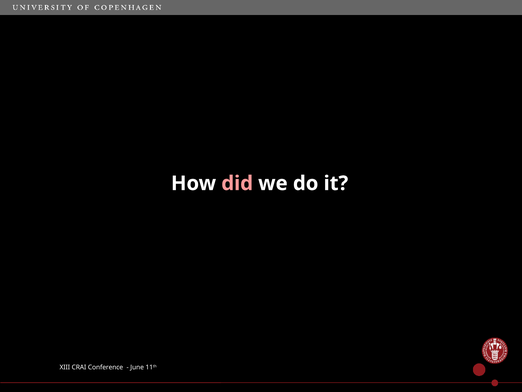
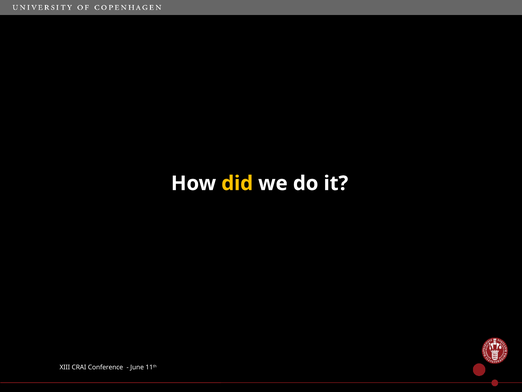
did colour: pink -> yellow
